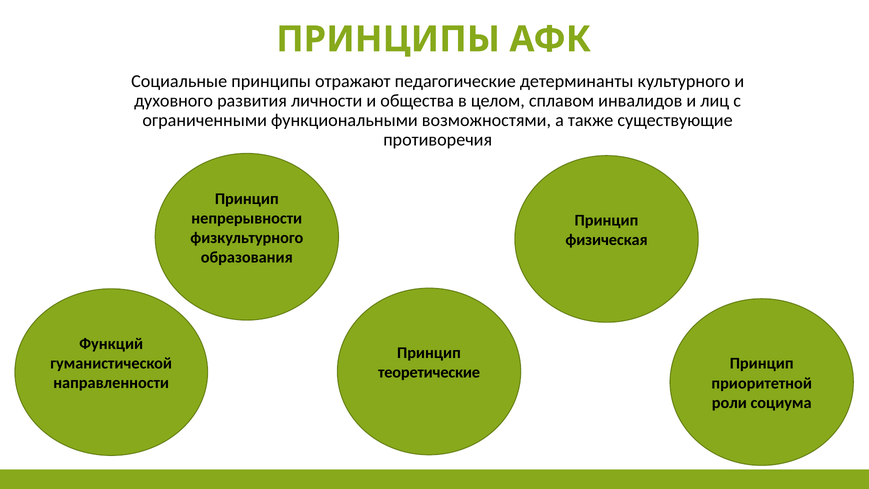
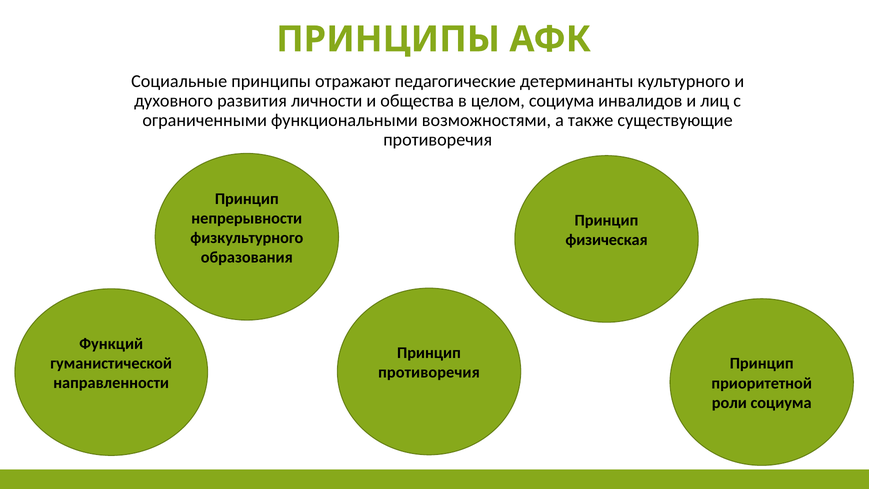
целом сплавом: сплавом -> социума
теоретические at (429, 372): теоретические -> противоречия
